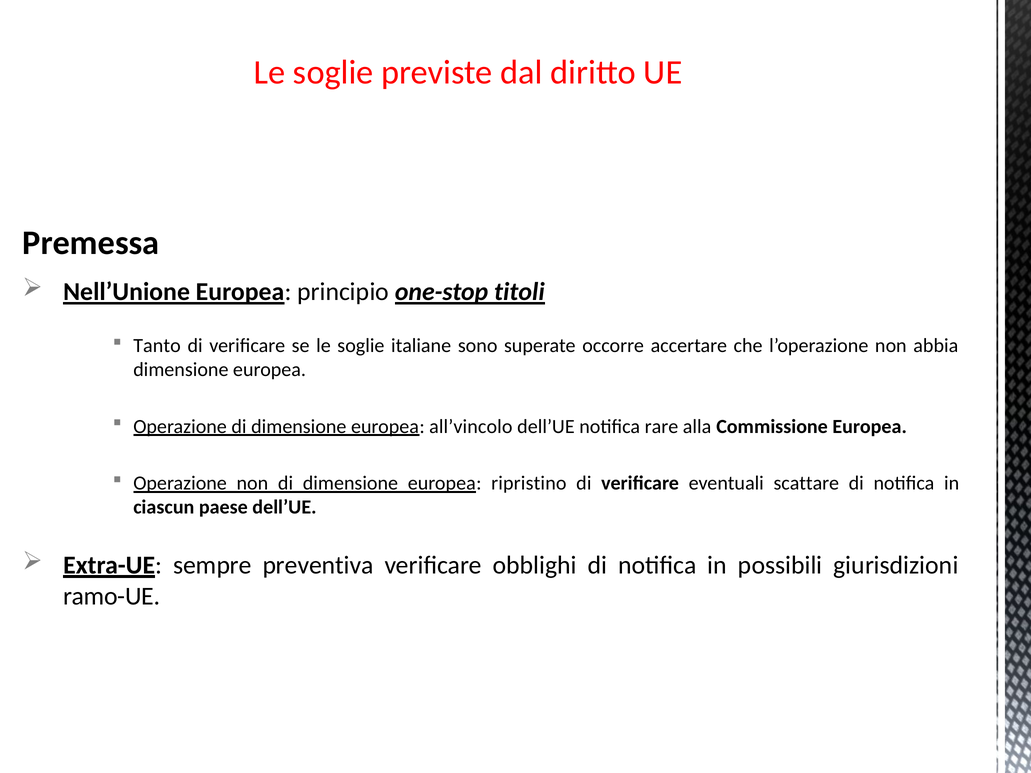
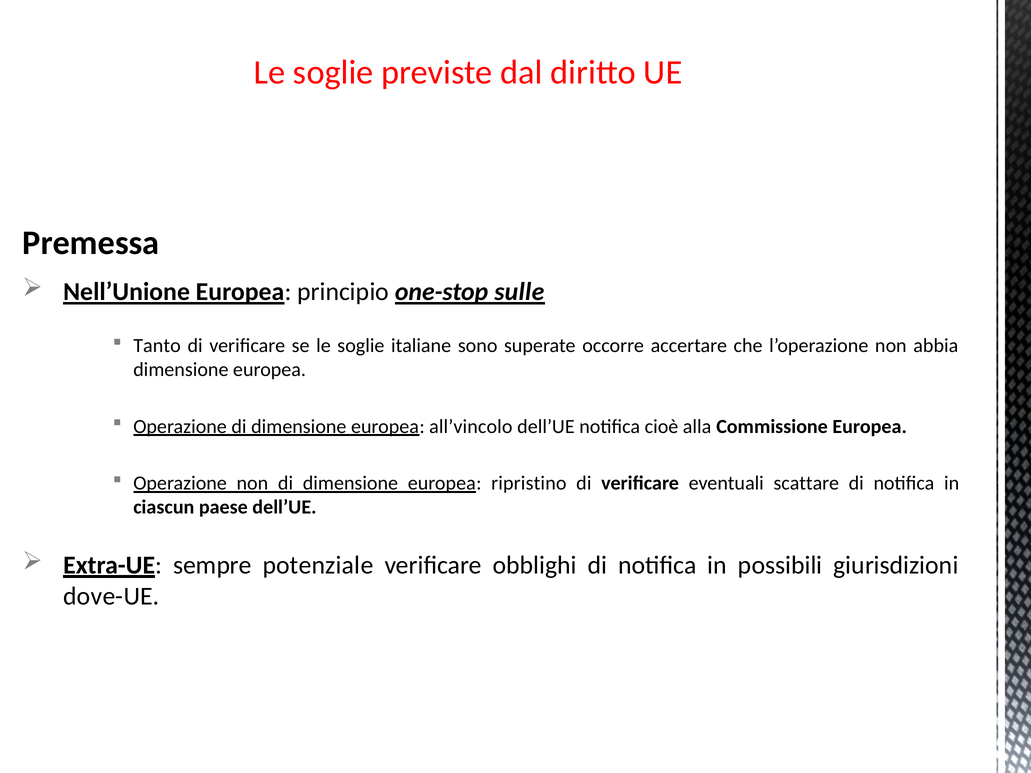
titoli: titoli -> sulle
rare: rare -> cioè
preventiva: preventiva -> potenziale
ramo-UE: ramo-UE -> dove-UE
